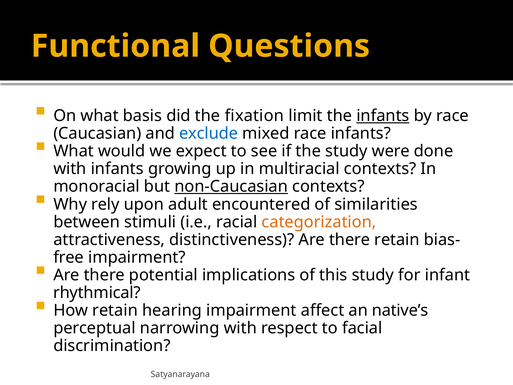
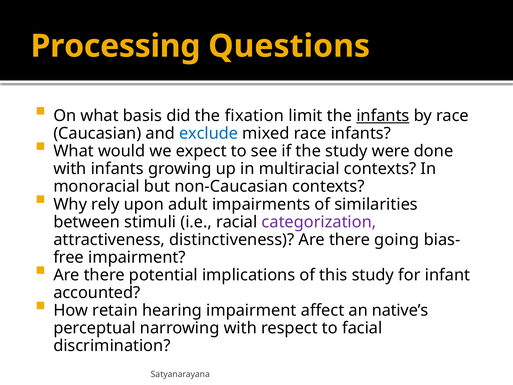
Functional: Functional -> Processing
non-Caucasian underline: present -> none
encountered: encountered -> impairments
categorization colour: orange -> purple
there retain: retain -> going
rhythmical: rhythmical -> accounted
